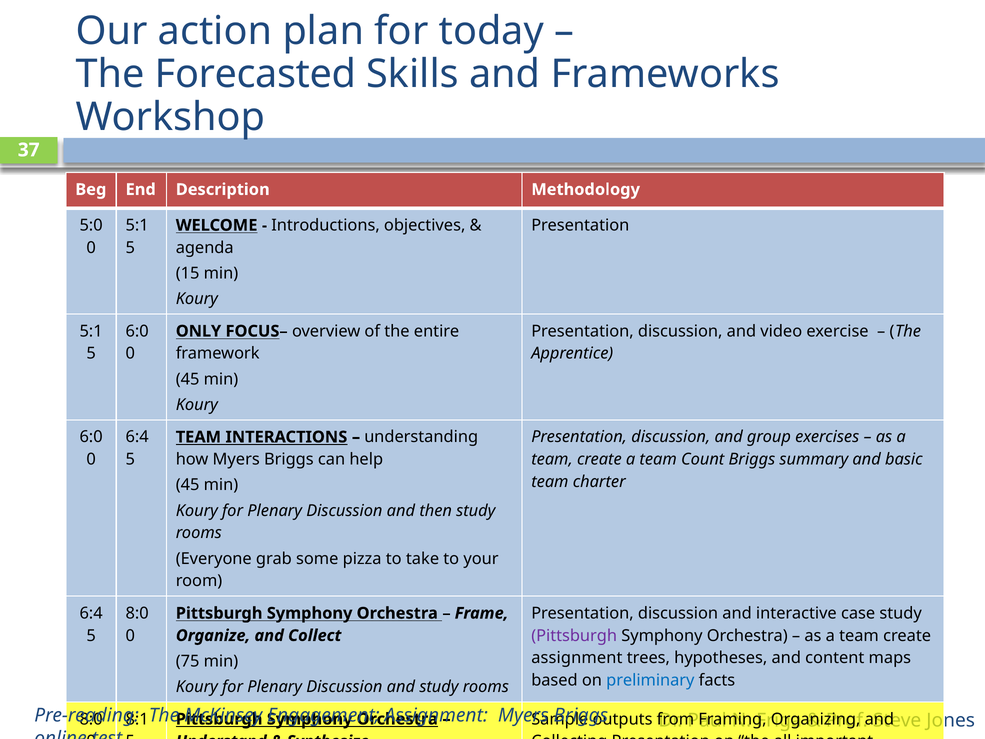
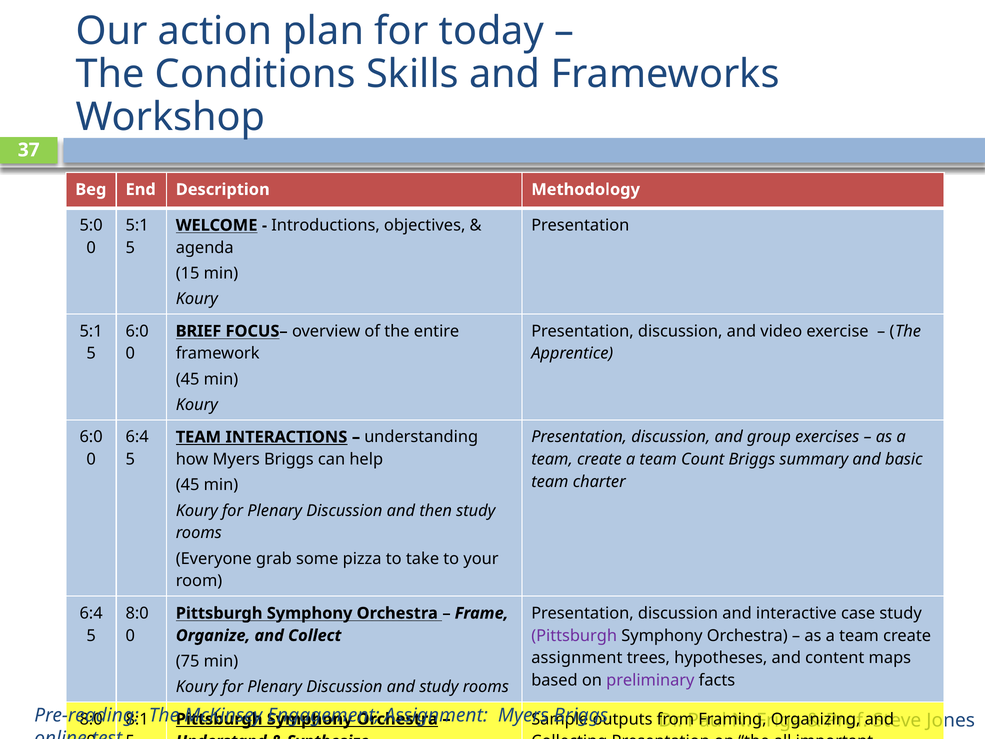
Forecasted: Forecasted -> Conditions
ONLY: ONLY -> BRIEF
preliminary colour: blue -> purple
